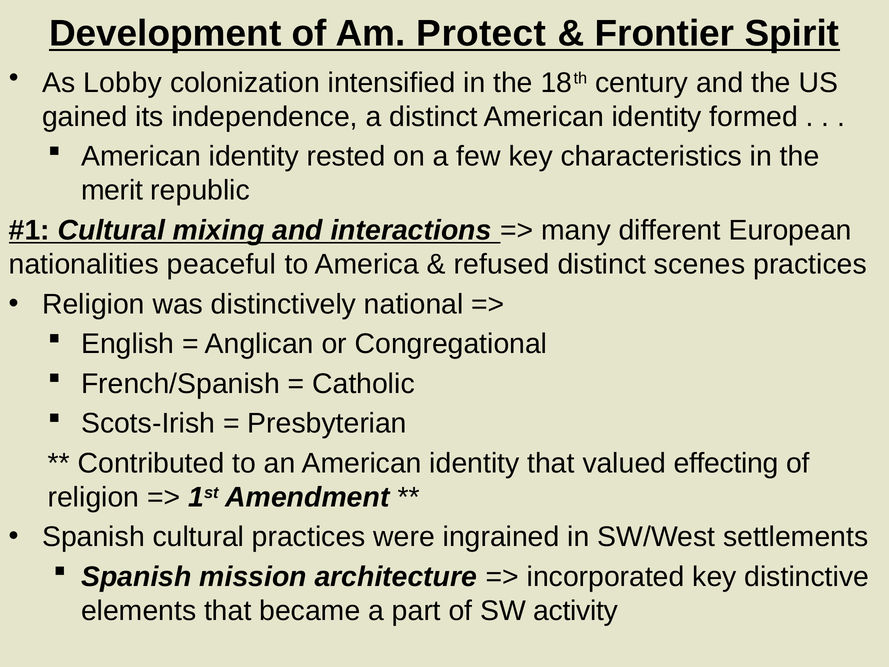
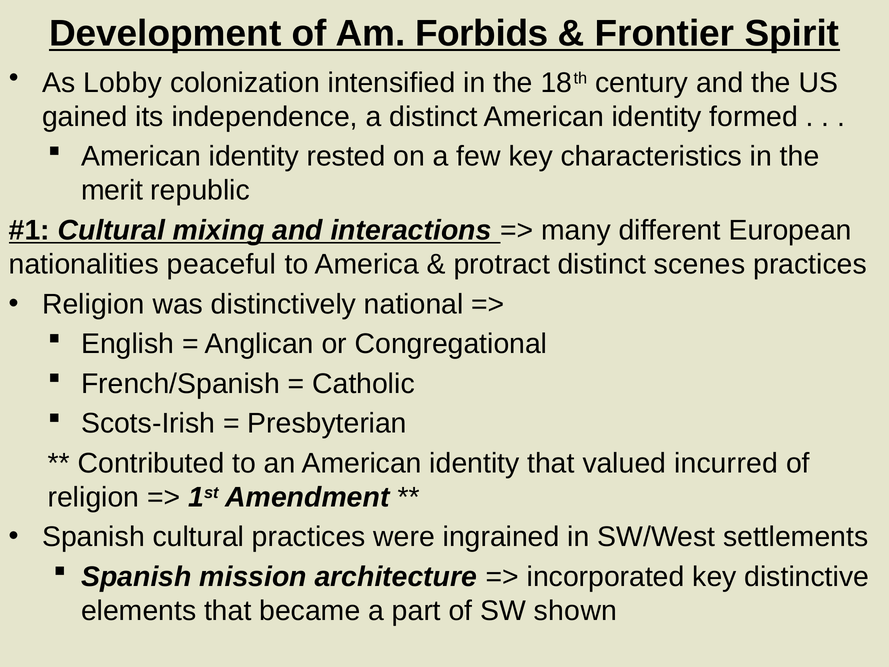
Protect: Protect -> Forbids
refused: refused -> protract
effecting: effecting -> incurred
activity: activity -> shown
